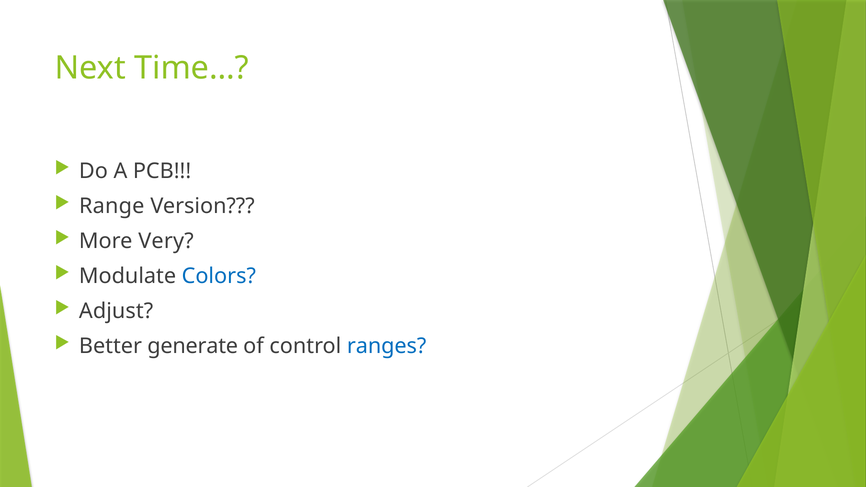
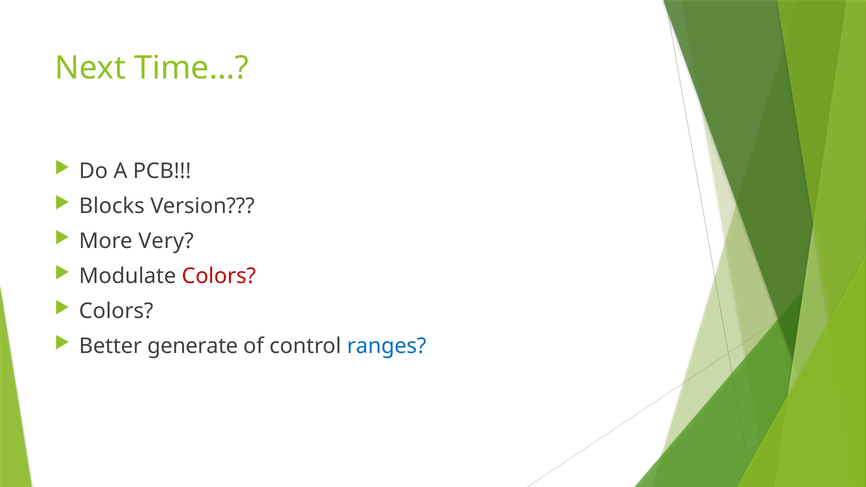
Range: Range -> Blocks
Colors at (219, 276) colour: blue -> red
Adjust at (116, 311): Adjust -> Colors
